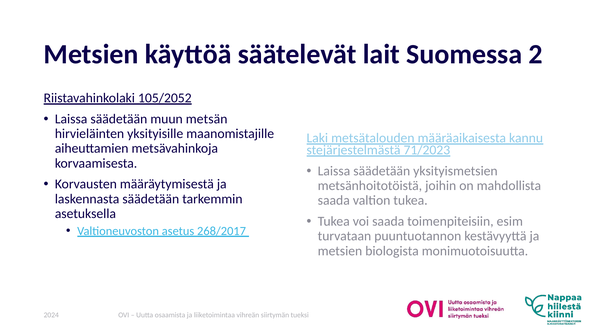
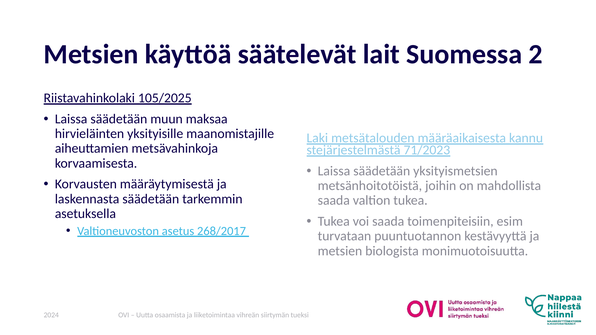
105/2052: 105/2052 -> 105/2025
metsän: metsän -> maksaa
